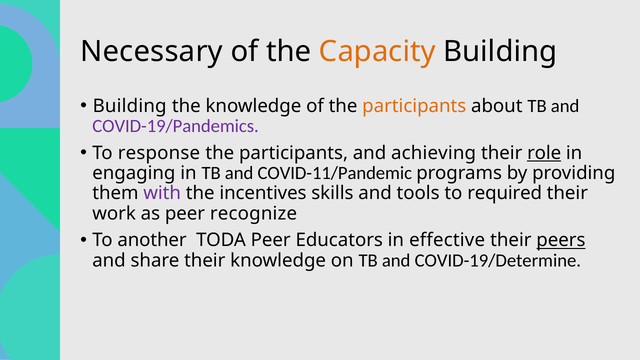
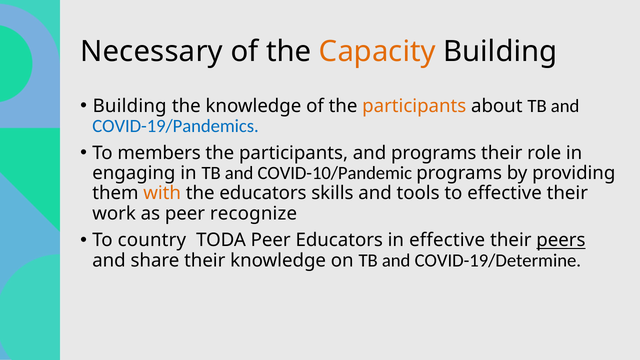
COVID-19/Pandemics colour: purple -> blue
response: response -> members
and achieving: achieving -> programs
role underline: present -> none
COVID-11/Pandemic: COVID-11/Pandemic -> COVID-10/Pandemic
with colour: purple -> orange
the incentives: incentives -> educators
to required: required -> effective
another: another -> country
